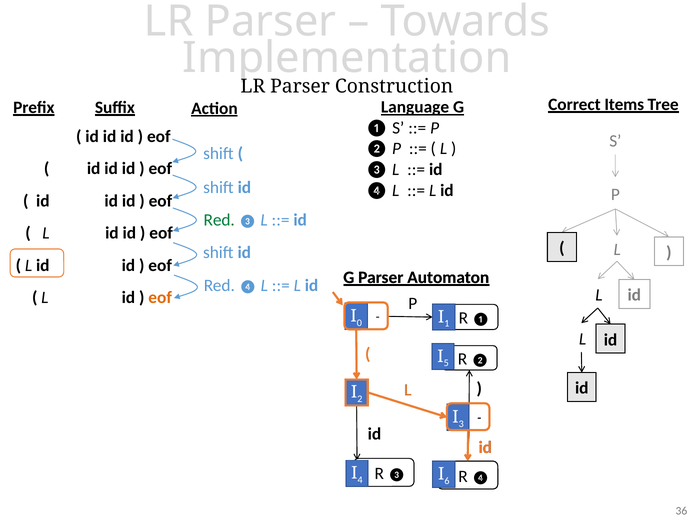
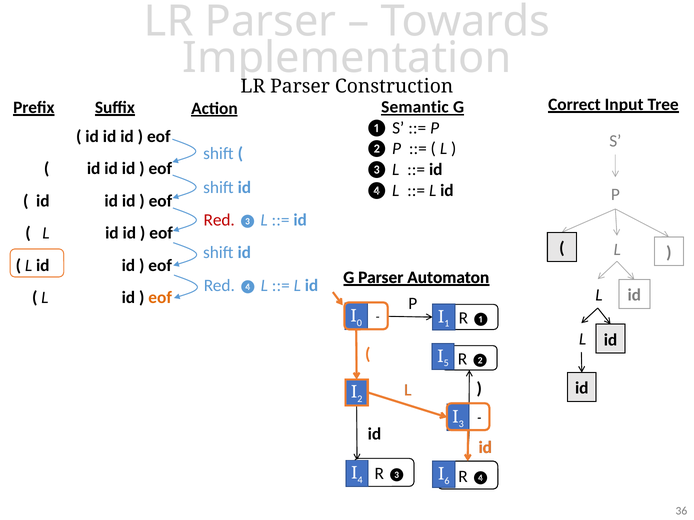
Items: Items -> Input
Language: Language -> Semantic
Red at (219, 220) colour: green -> red
